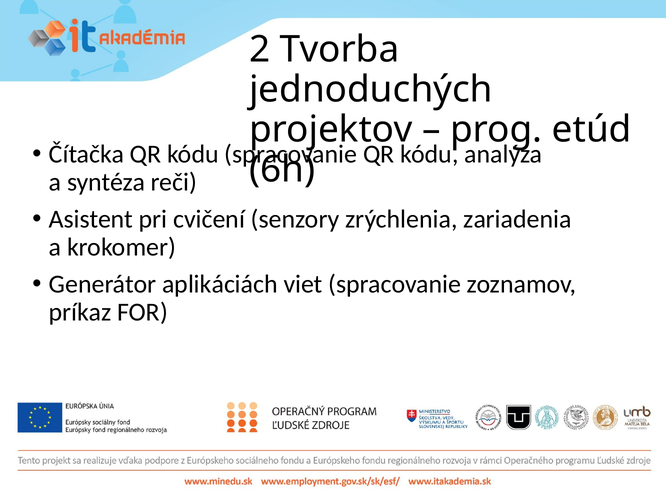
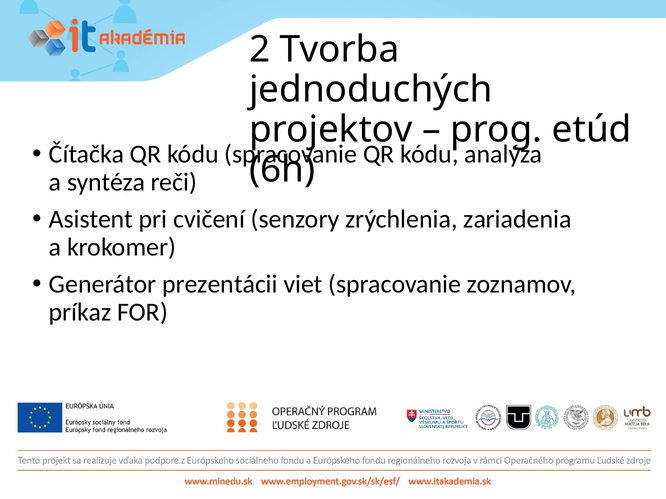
aplikáciách: aplikáciách -> prezentácii
